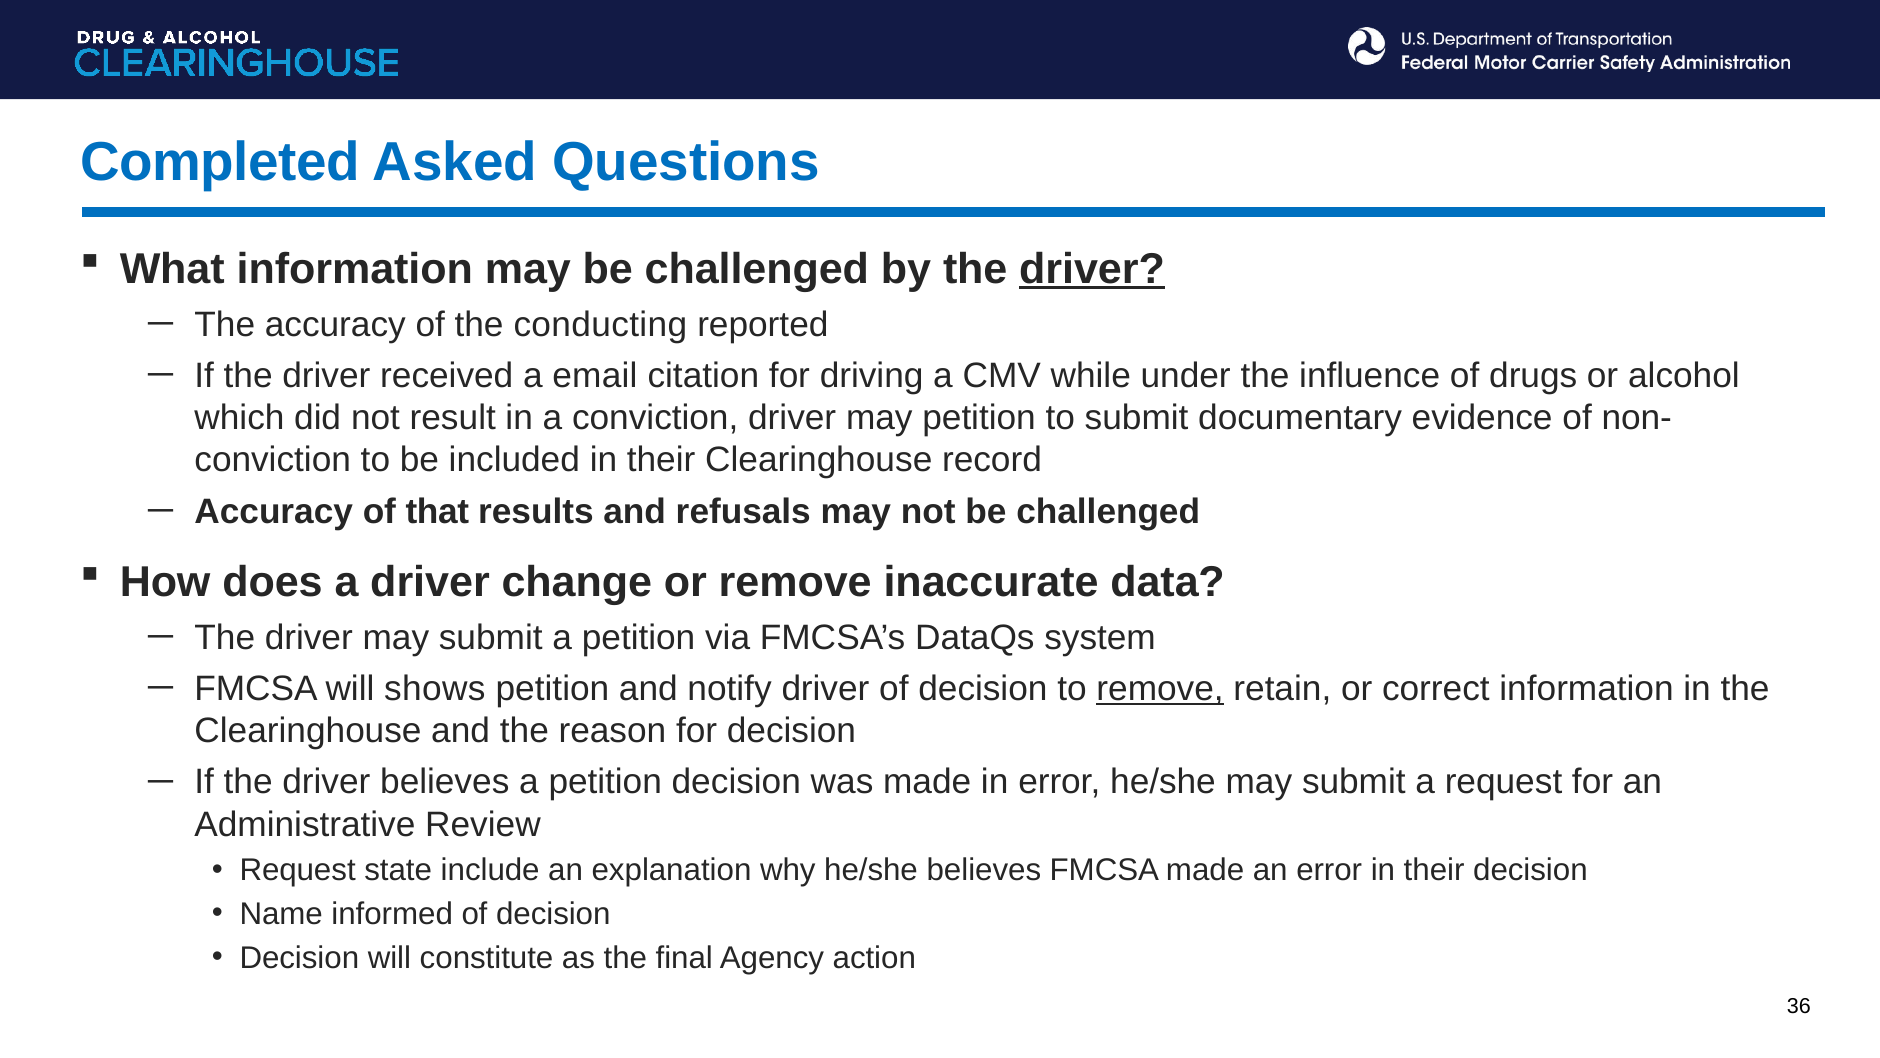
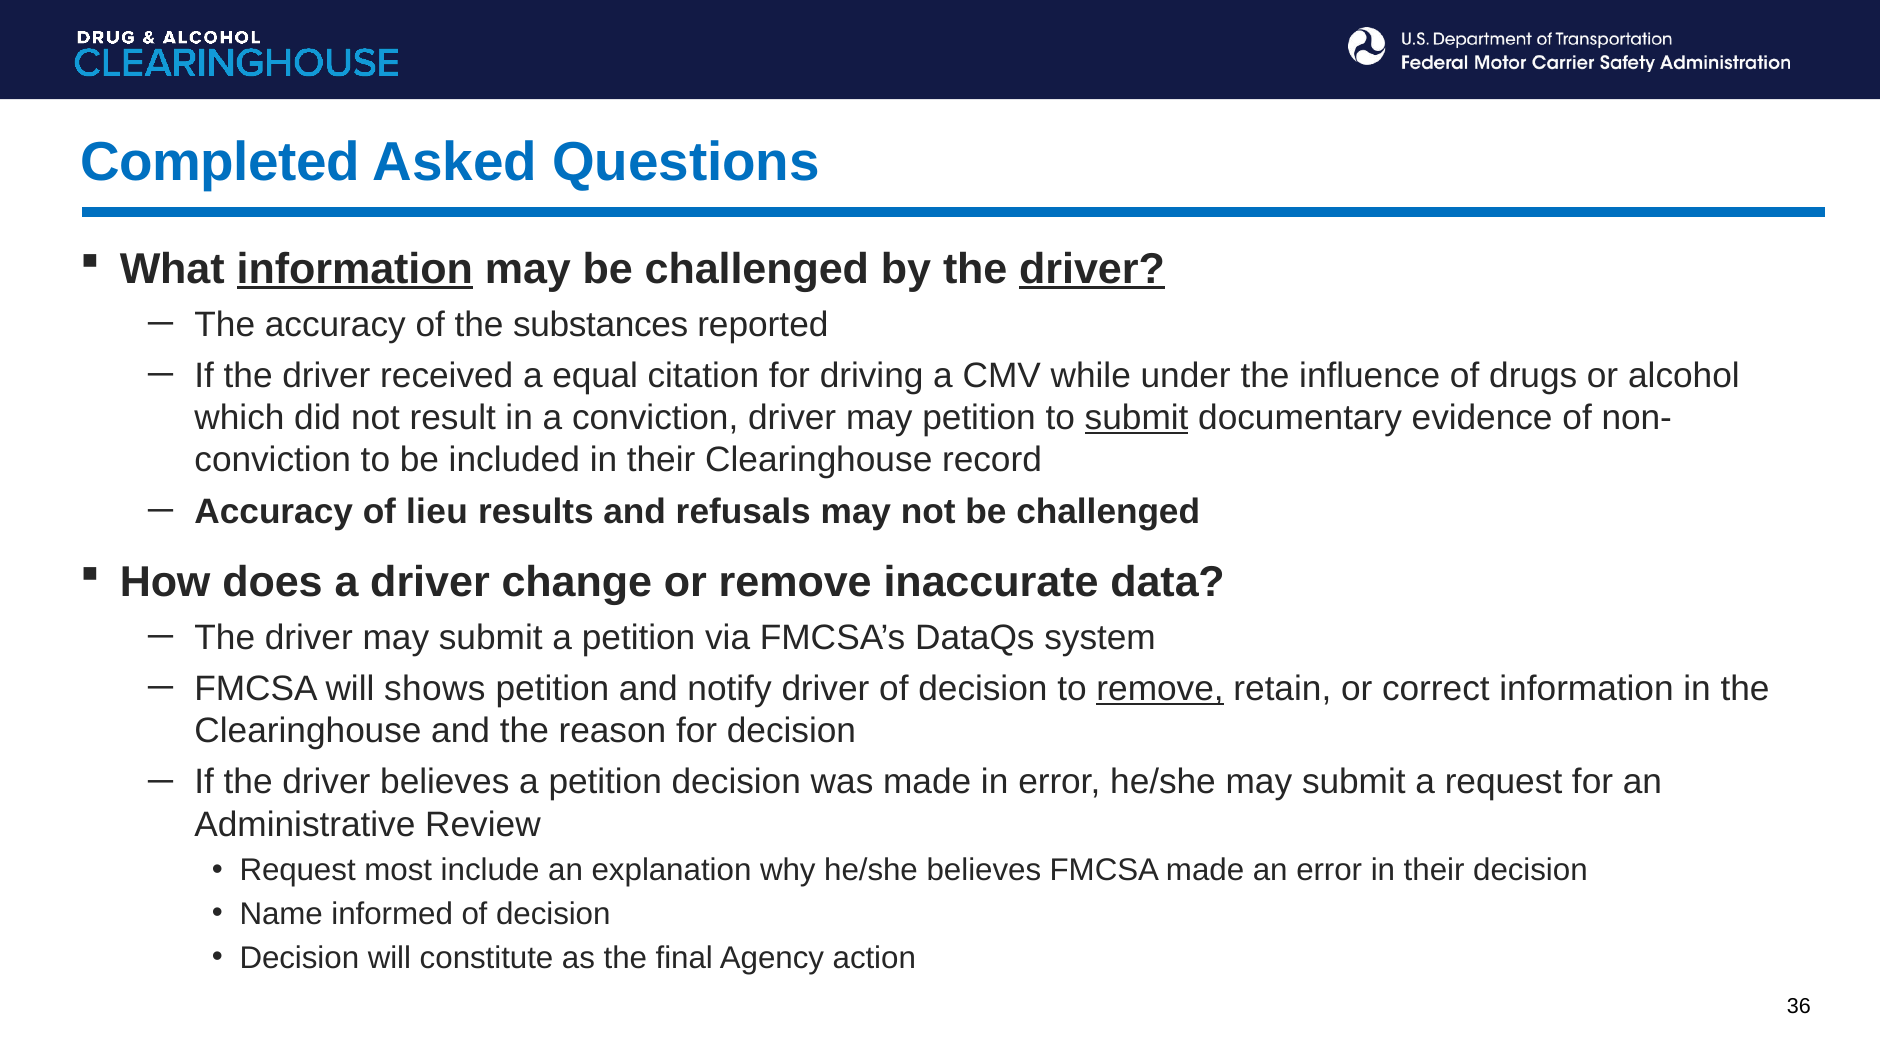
information at (355, 269) underline: none -> present
conducting: conducting -> substances
email: email -> equal
submit at (1137, 418) underline: none -> present
that: that -> lieu
state: state -> most
